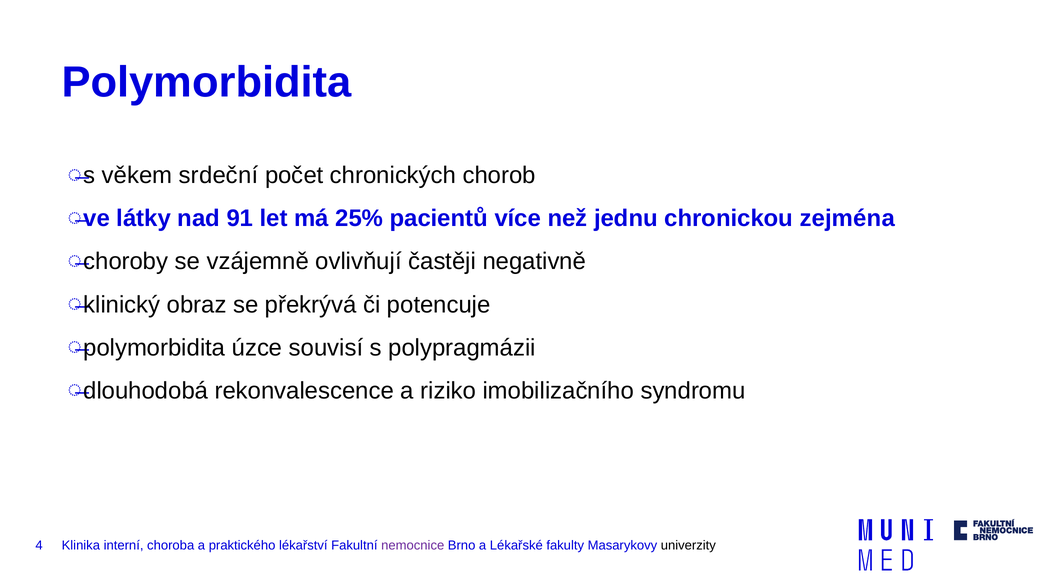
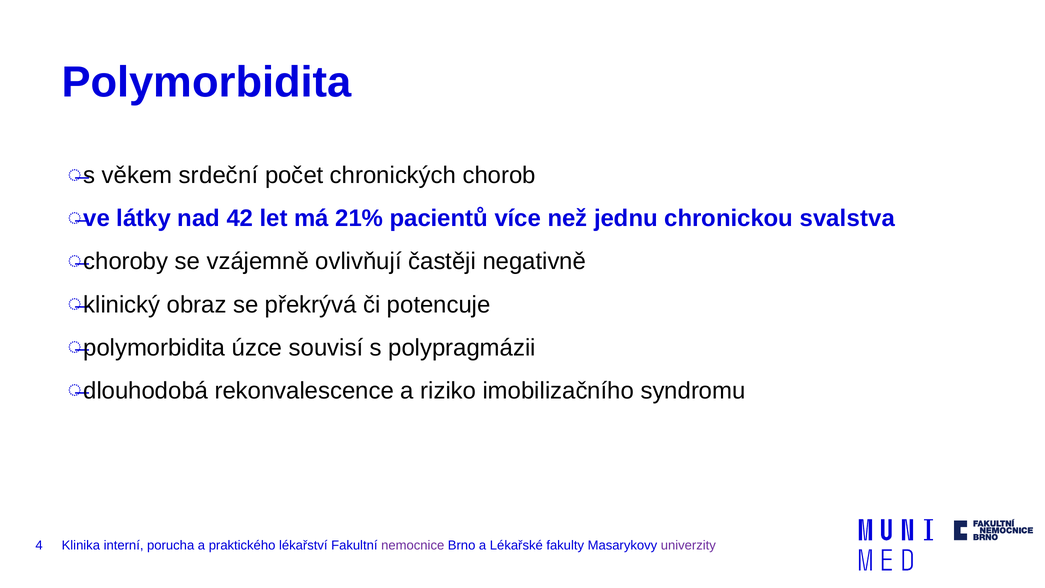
91: 91 -> 42
25%: 25% -> 21%
zejména: zejména -> svalstva
choroba: choroba -> porucha
univerzity colour: black -> purple
